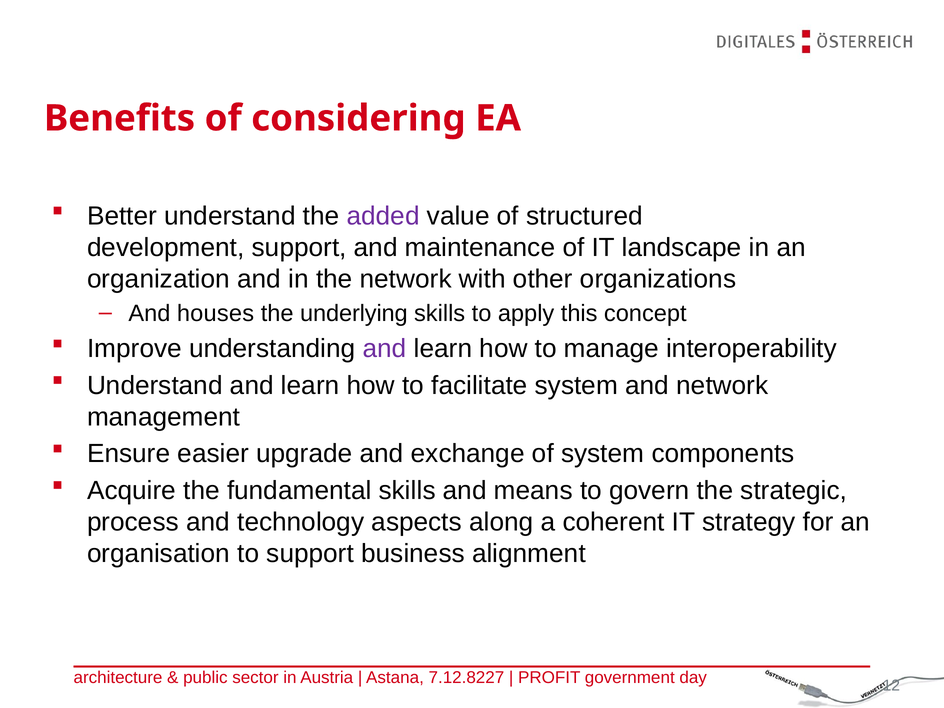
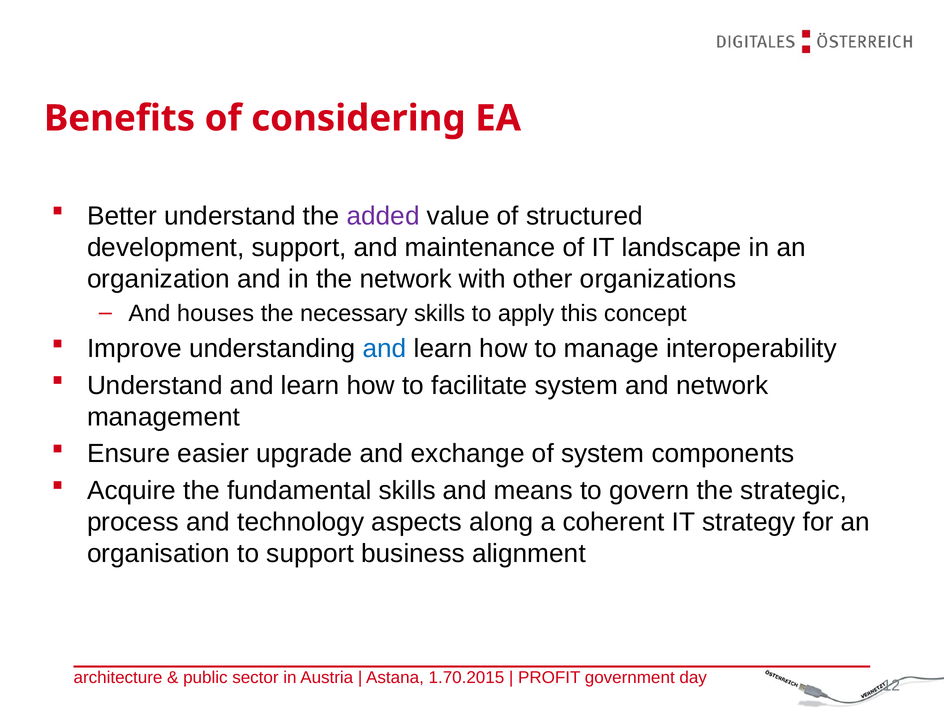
underlying: underlying -> necessary
and at (385, 349) colour: purple -> blue
7.12.8227: 7.12.8227 -> 1.70.2015
